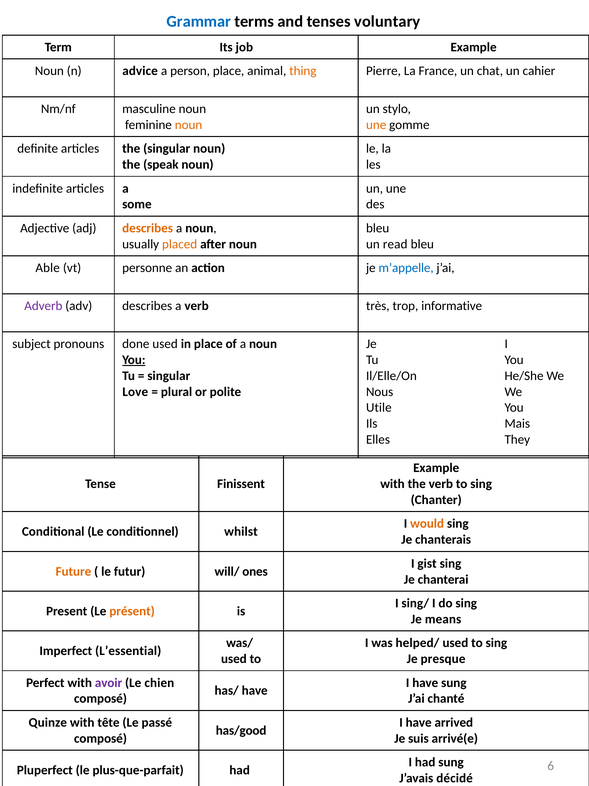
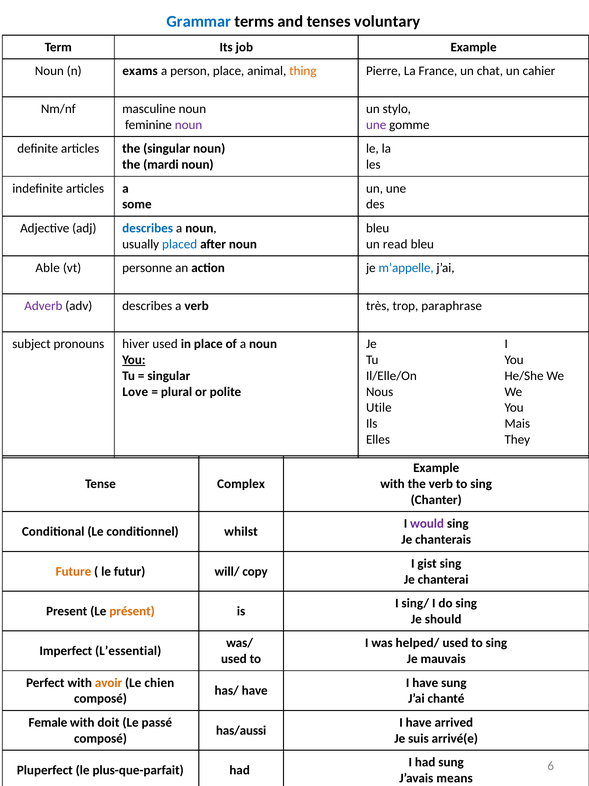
advice: advice -> exams
noun at (189, 125) colour: orange -> purple
une at (376, 125) colour: orange -> purple
speak: speak -> mardi
describes at (148, 228) colour: orange -> blue
placed colour: orange -> blue
informative: informative -> paraphrase
done: done -> hiver
Finissent: Finissent -> Complex
would colour: orange -> purple
ones: ones -> copy
means: means -> should
presque: presque -> mauvais
avoir colour: purple -> orange
Quinze: Quinze -> Female
tête: tête -> doit
has/good: has/good -> has/aussi
décidé: décidé -> means
